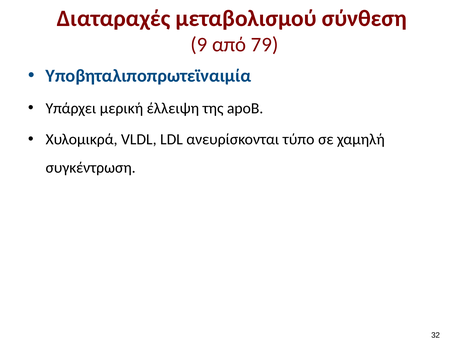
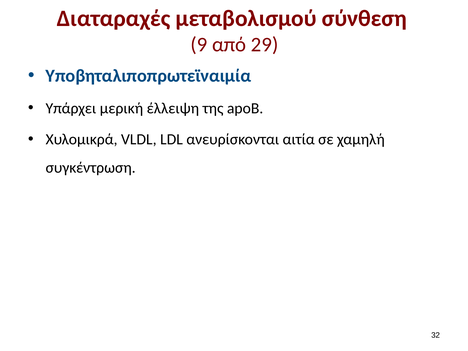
79: 79 -> 29
τύπο: τύπο -> αιτία
